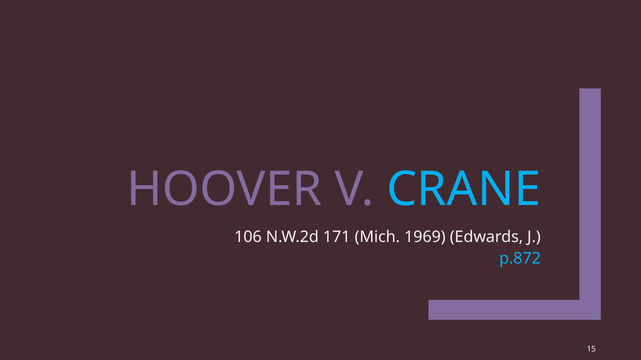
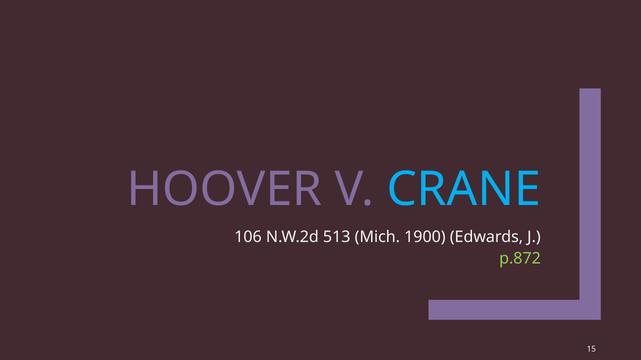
171: 171 -> 513
1969: 1969 -> 1900
p.872 colour: light blue -> light green
